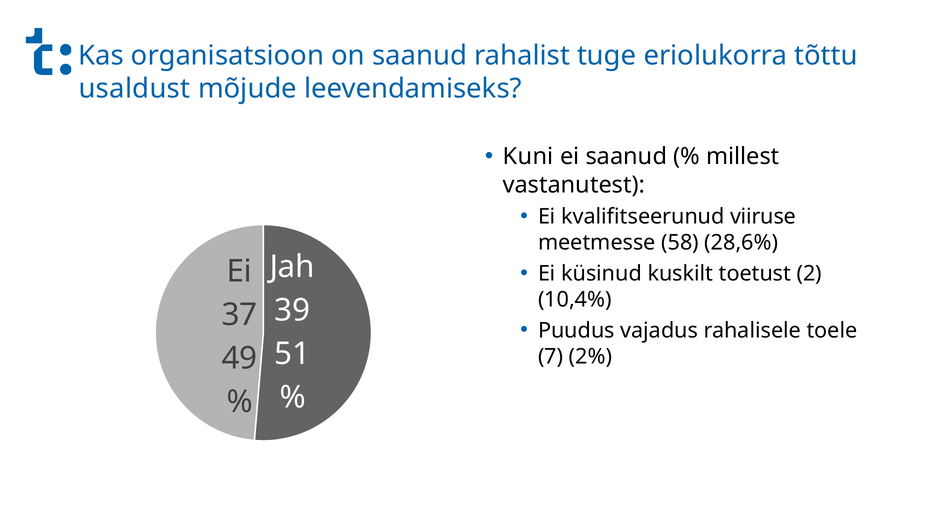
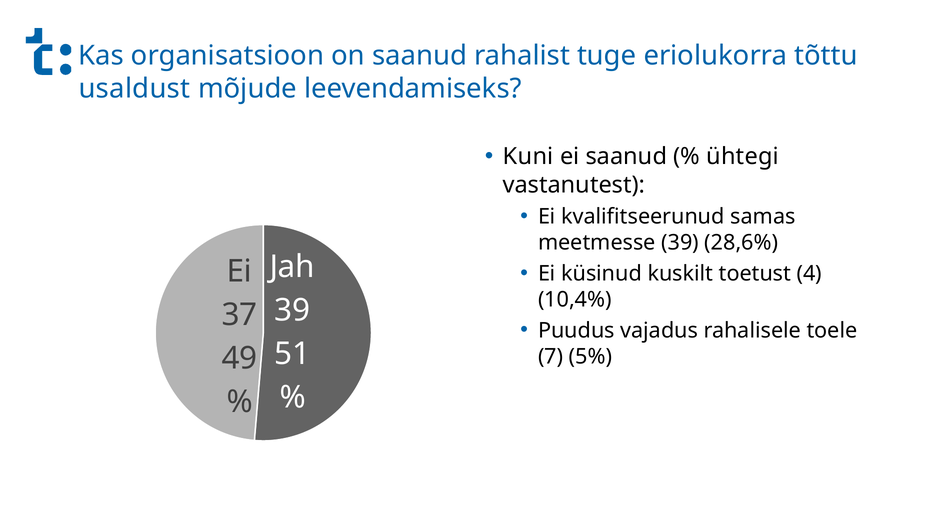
millest: millest -> ühtegi
viiruse: viiruse -> samas
meetmesse 58: 58 -> 39
2: 2 -> 4
2%: 2% -> 5%
